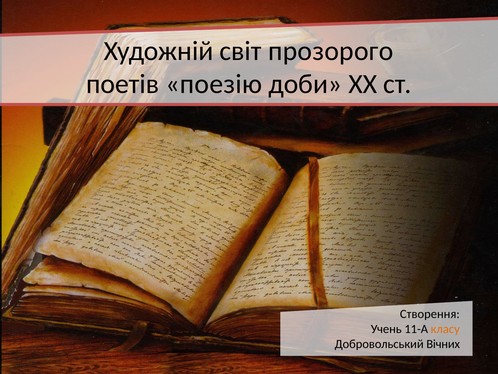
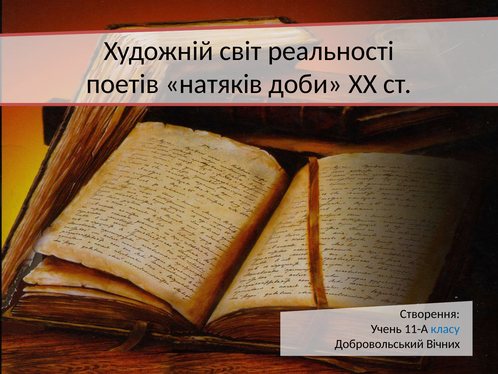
прозорого: прозорого -> реальності
поезію: поезію -> натяків
класу colour: orange -> blue
